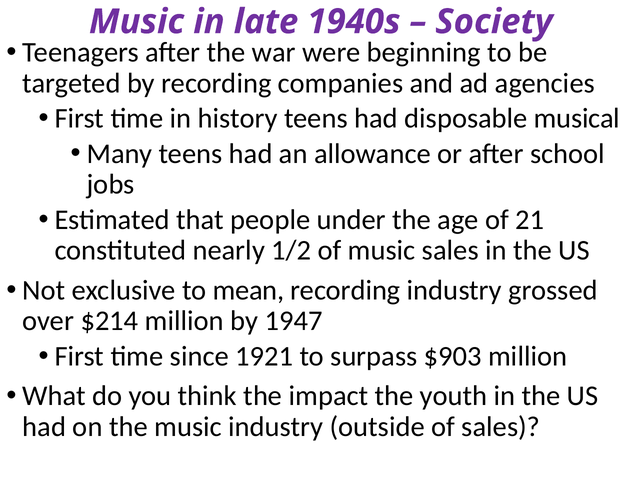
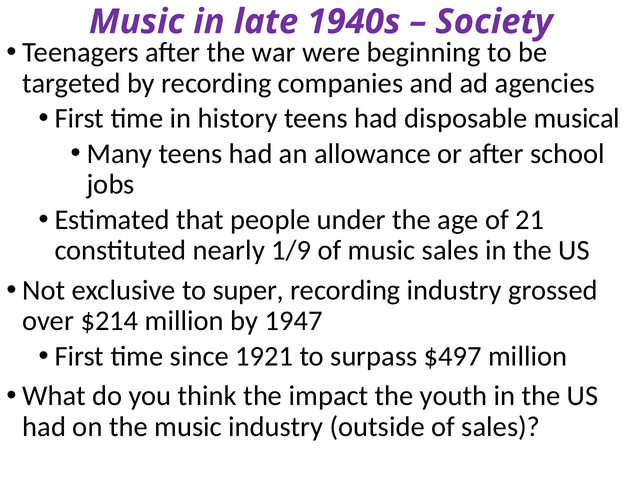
1/2: 1/2 -> 1/9
mean: mean -> super
$903: $903 -> $497
